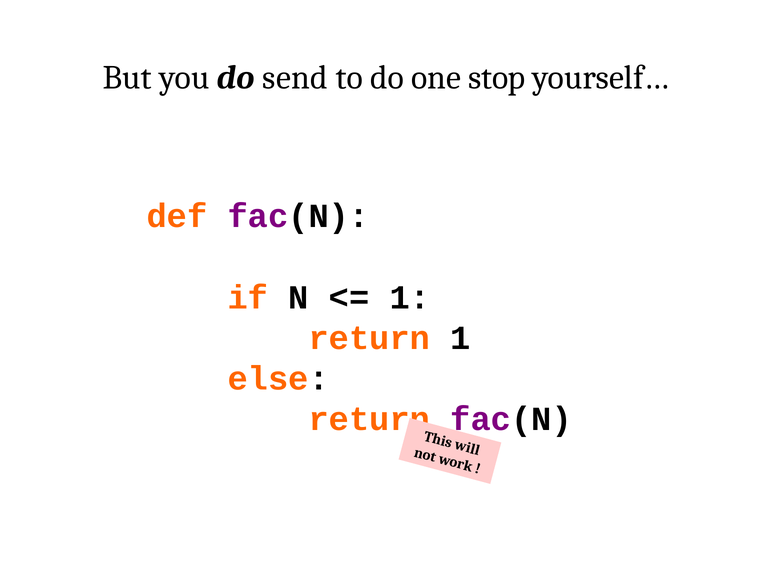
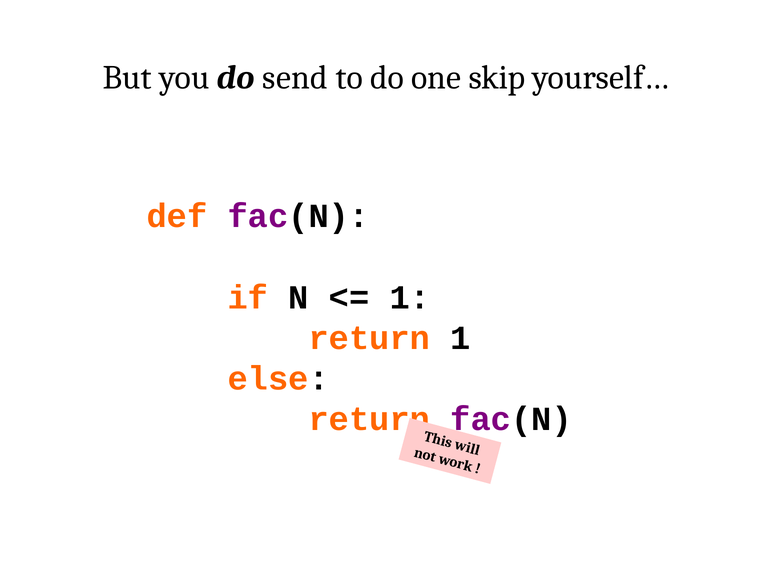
stop: stop -> skip
